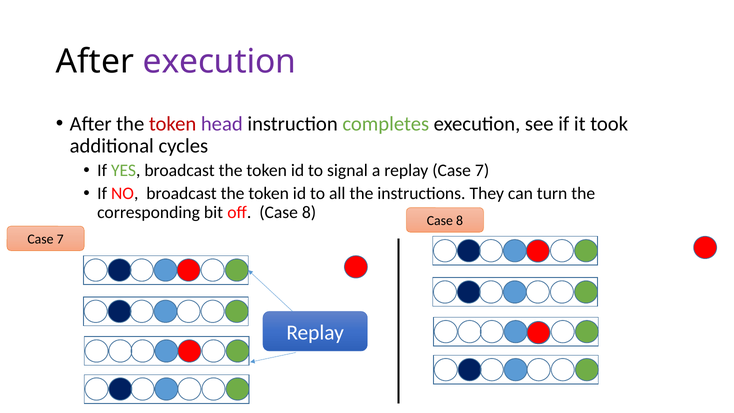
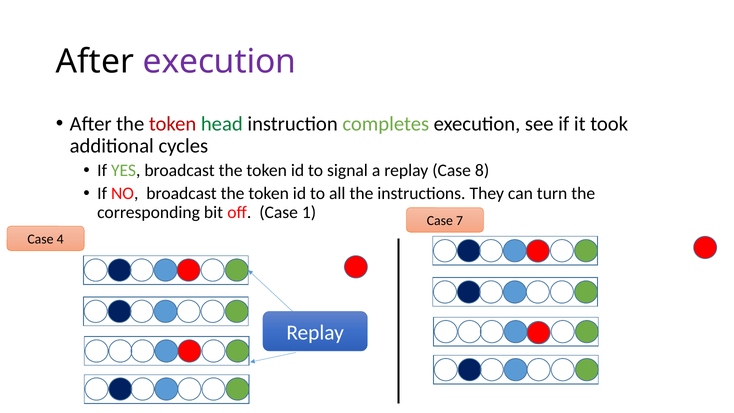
head colour: purple -> green
replay Case 7: 7 -> 8
off Case 8: 8 -> 1
8 at (460, 221): 8 -> 7
7 at (60, 239): 7 -> 4
